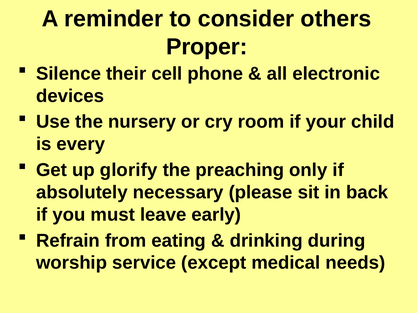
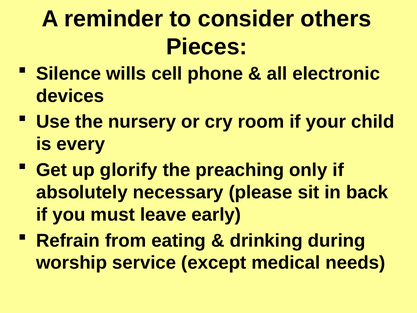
Proper: Proper -> Pieces
their: their -> wills
